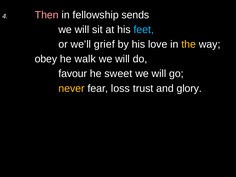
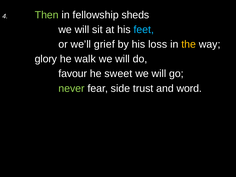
Then colour: pink -> light green
sends: sends -> sheds
love: love -> loss
obey: obey -> glory
never colour: yellow -> light green
loss: loss -> side
glory: glory -> word
